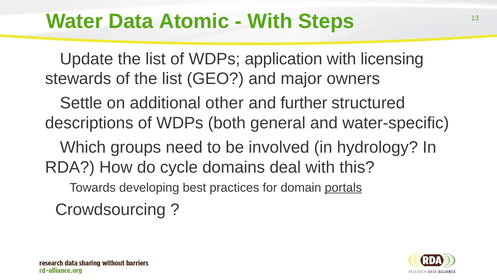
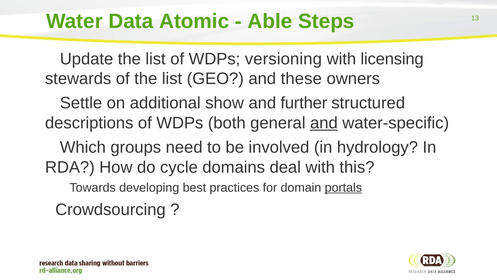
With at (270, 21): With -> Able
application: application -> versioning
major: major -> these
other: other -> show
and at (324, 123) underline: none -> present
